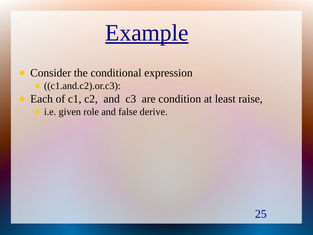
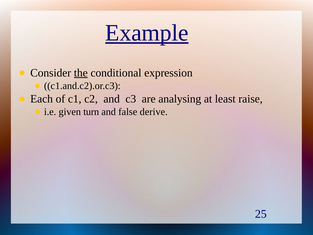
the underline: none -> present
condition: condition -> analysing
role: role -> turn
